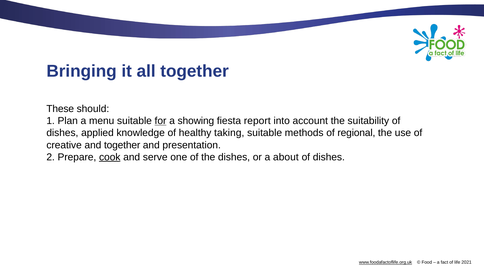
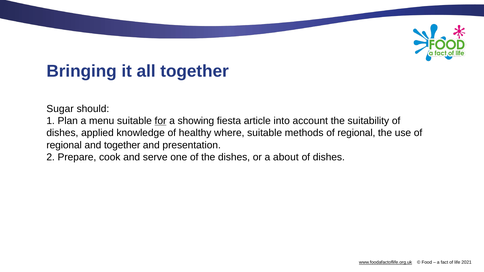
These: These -> Sugar
report: report -> article
taking: taking -> where
creative at (64, 145): creative -> regional
cook underline: present -> none
